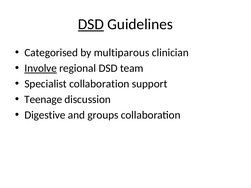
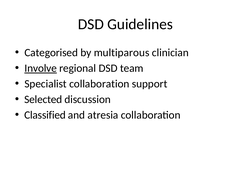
DSD at (91, 24) underline: present -> none
Teenage: Teenage -> Selected
Digestive: Digestive -> Classified
groups: groups -> atresia
